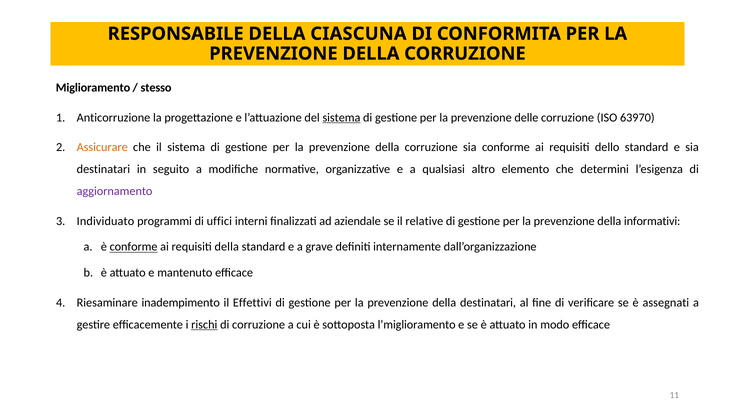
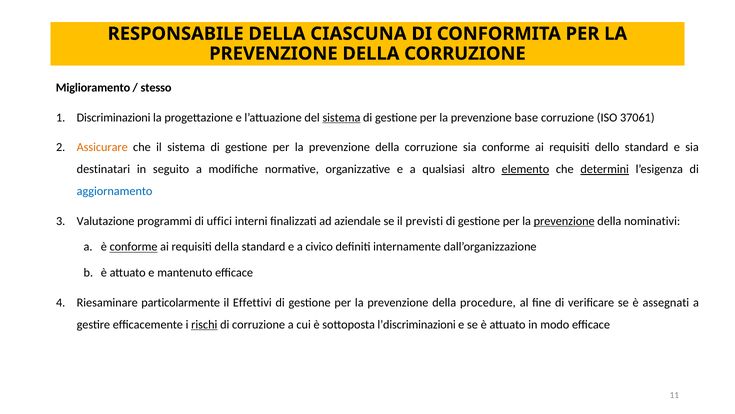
Anticorruzione: Anticorruzione -> Discriminazioni
delle: delle -> base
63970: 63970 -> 37061
elemento underline: none -> present
determini underline: none -> present
aggiornamento colour: purple -> blue
Individuato: Individuato -> Valutazione
relative: relative -> previsti
prevenzione at (564, 221) underline: none -> present
informativi: informativi -> nominativi
grave: grave -> civico
inadempimento: inadempimento -> particolarmente
della destinatari: destinatari -> procedure
l’miglioramento: l’miglioramento -> l’discriminazioni
